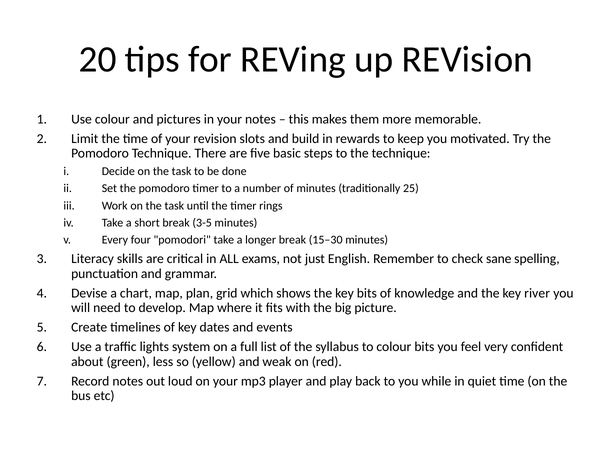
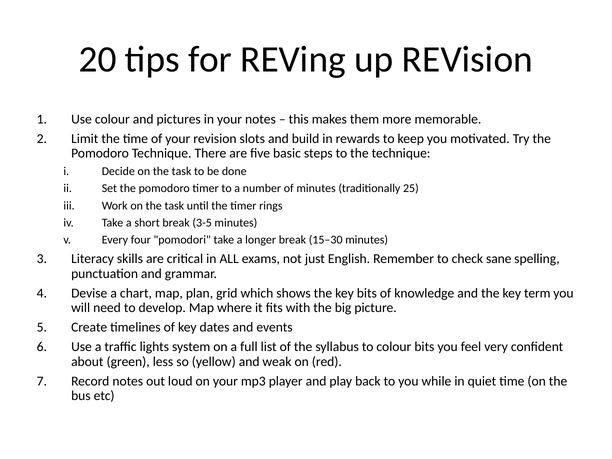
river: river -> term
